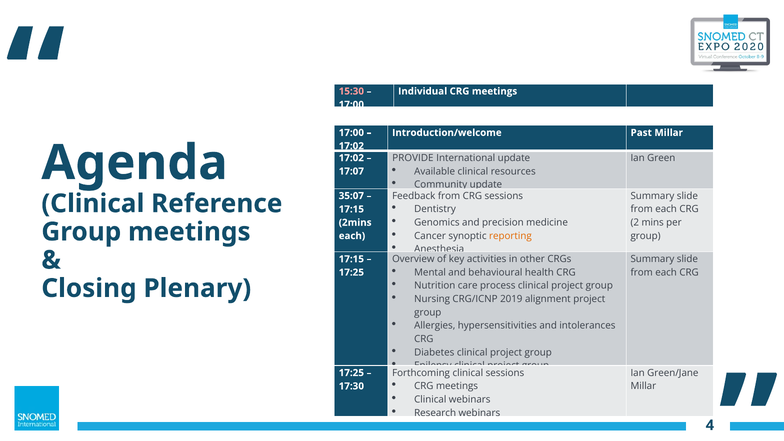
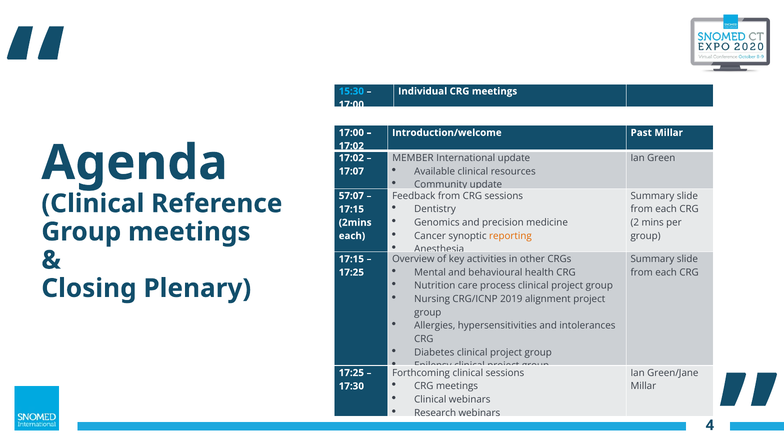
15:30 colour: pink -> light blue
PROVIDE: PROVIDE -> MEMBER
35:07: 35:07 -> 57:07
